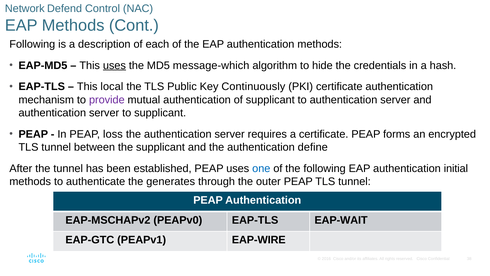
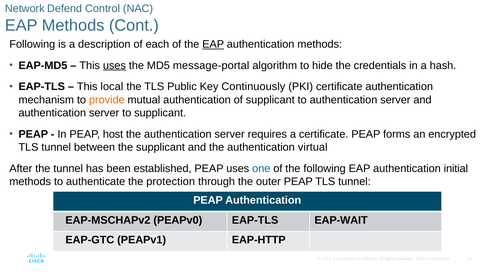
EAP at (213, 44) underline: none -> present
message-which: message-which -> message-portal
provide colour: purple -> orange
loss: loss -> host
define: define -> virtual
generates: generates -> protection
EAP-WIRE: EAP-WIRE -> EAP-HTTP
